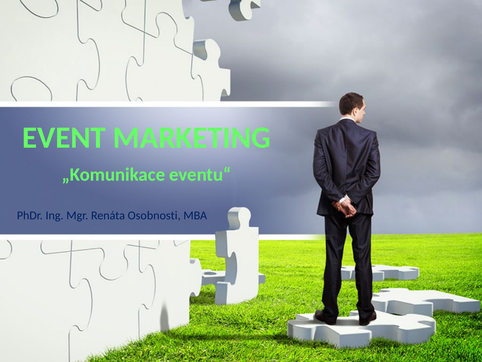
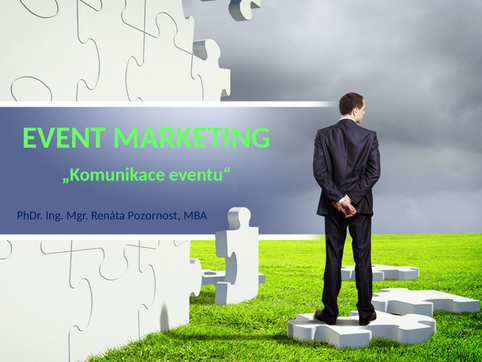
Osobnosti: Osobnosti -> Pozornost
